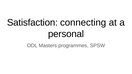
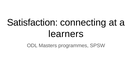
personal: personal -> learners
